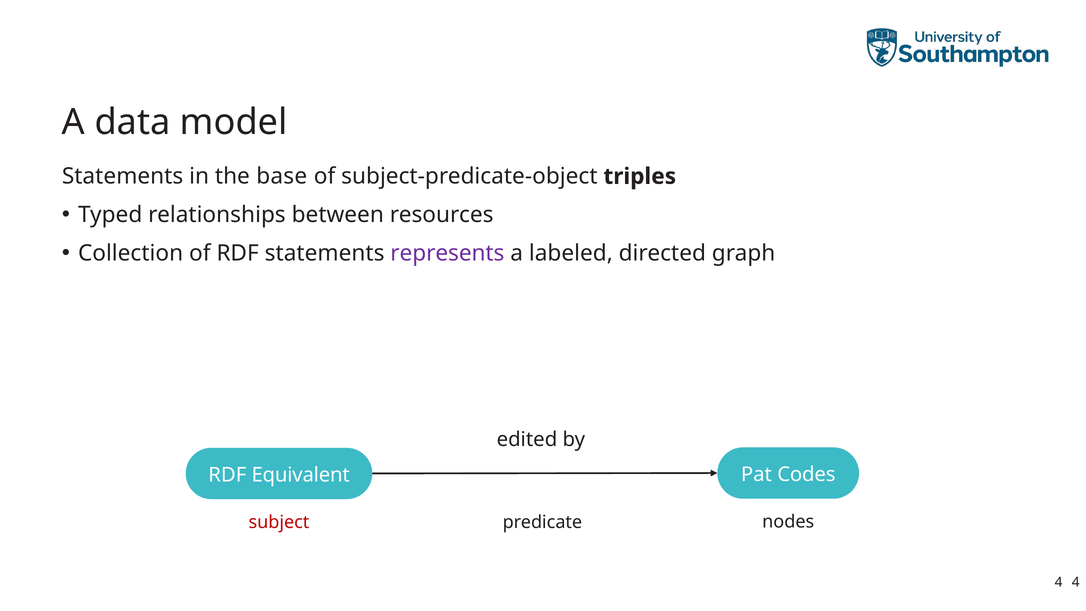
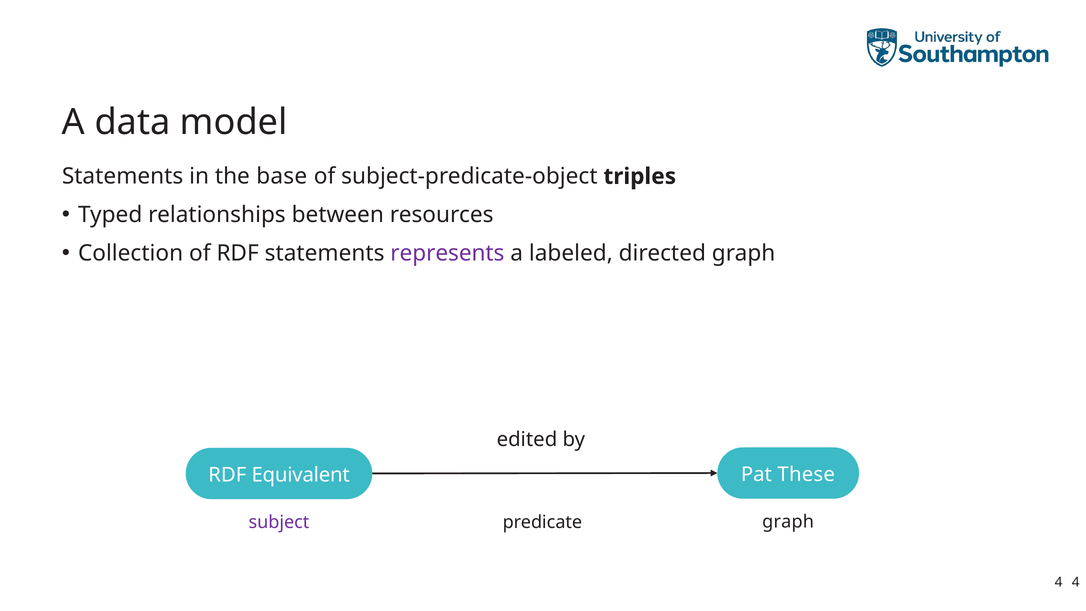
Codes: Codes -> These
subject colour: red -> purple
predicate nodes: nodes -> graph
